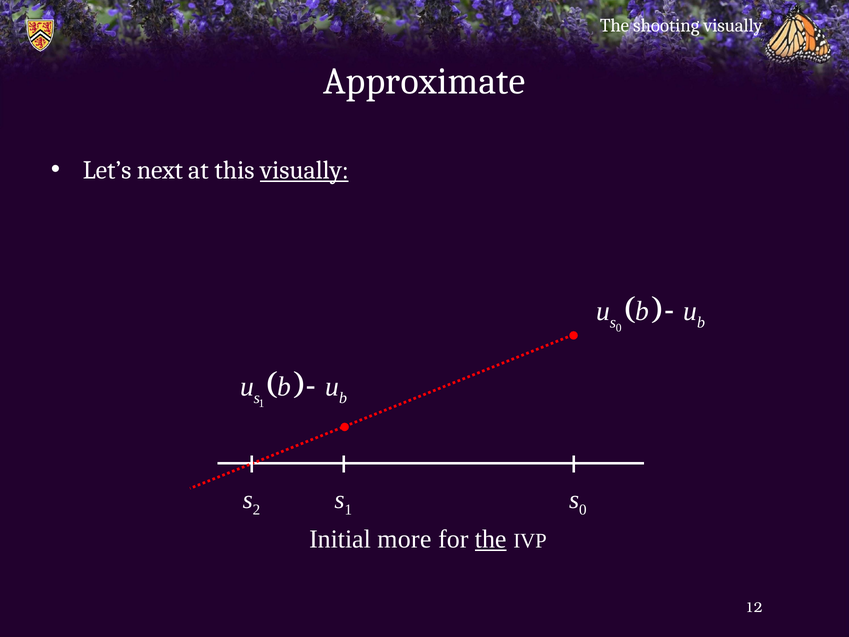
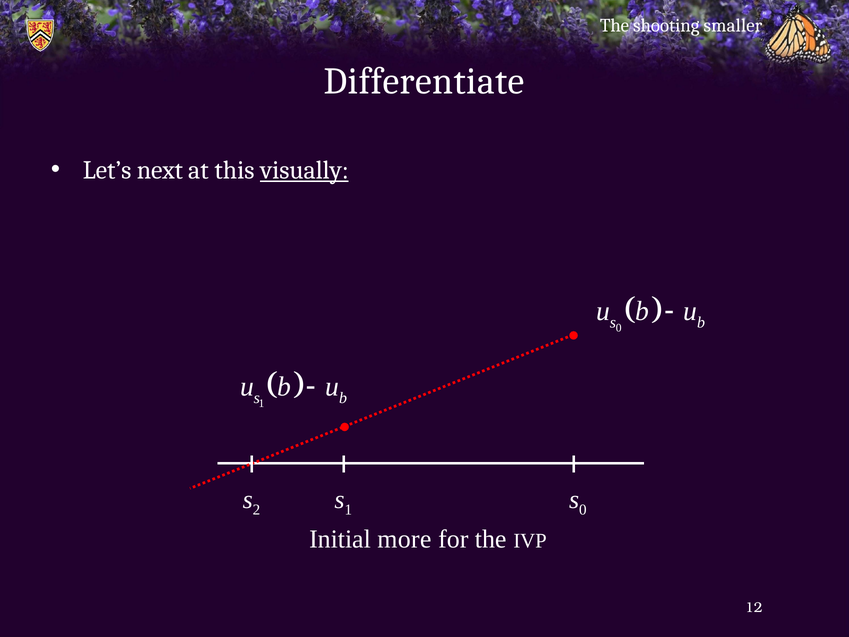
shooting visually: visually -> smaller
Approximate: Approximate -> Differentiate
the at (491, 539) underline: present -> none
